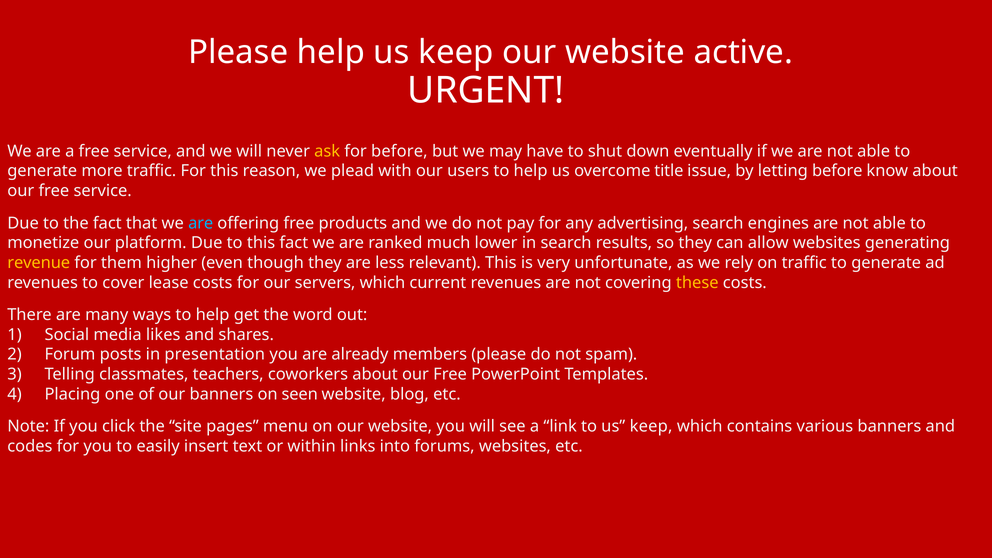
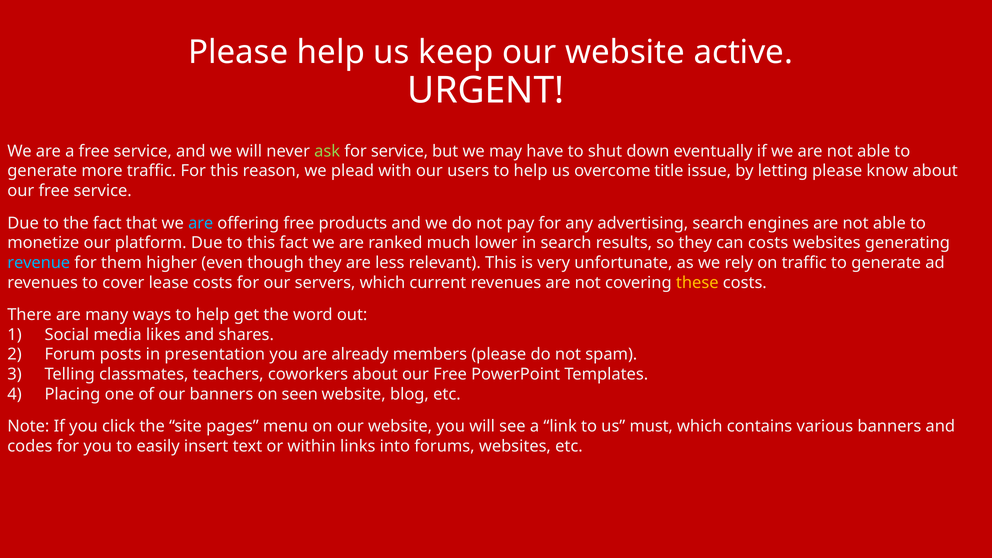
ask colour: yellow -> light green
for before: before -> service
letting before: before -> please
can allow: allow -> costs
revenue colour: yellow -> light blue
to us keep: keep -> must
